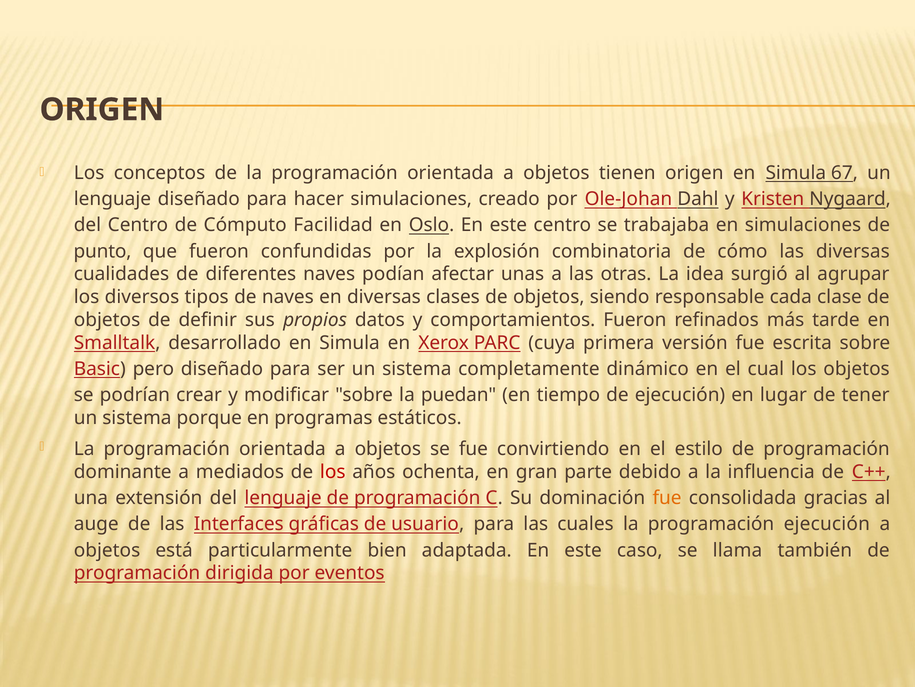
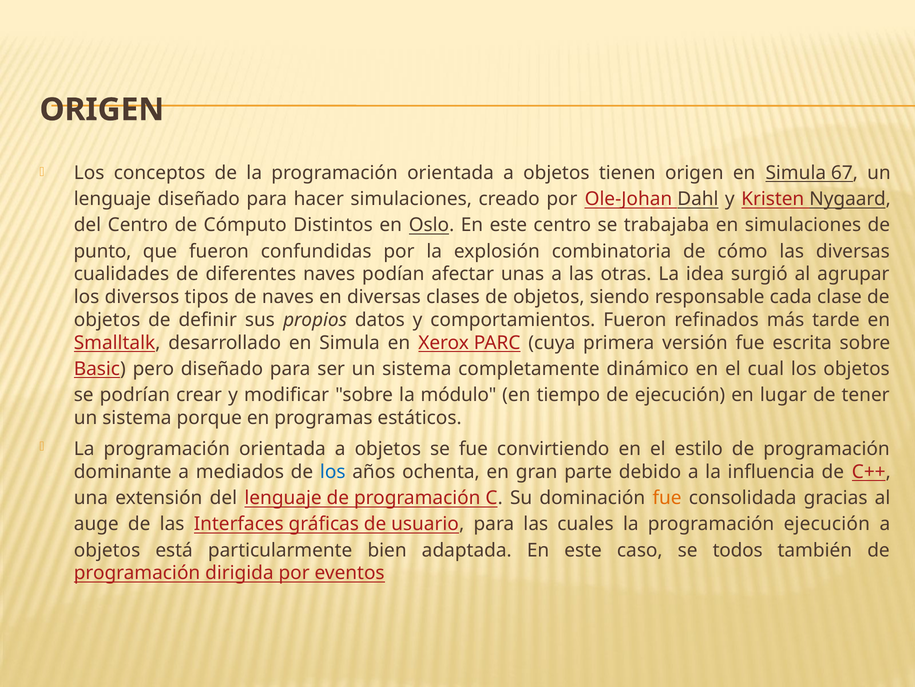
Facilidad: Facilidad -> Distintos
puedan: puedan -> módulo
los at (333, 471) colour: red -> blue
llama: llama -> todos
